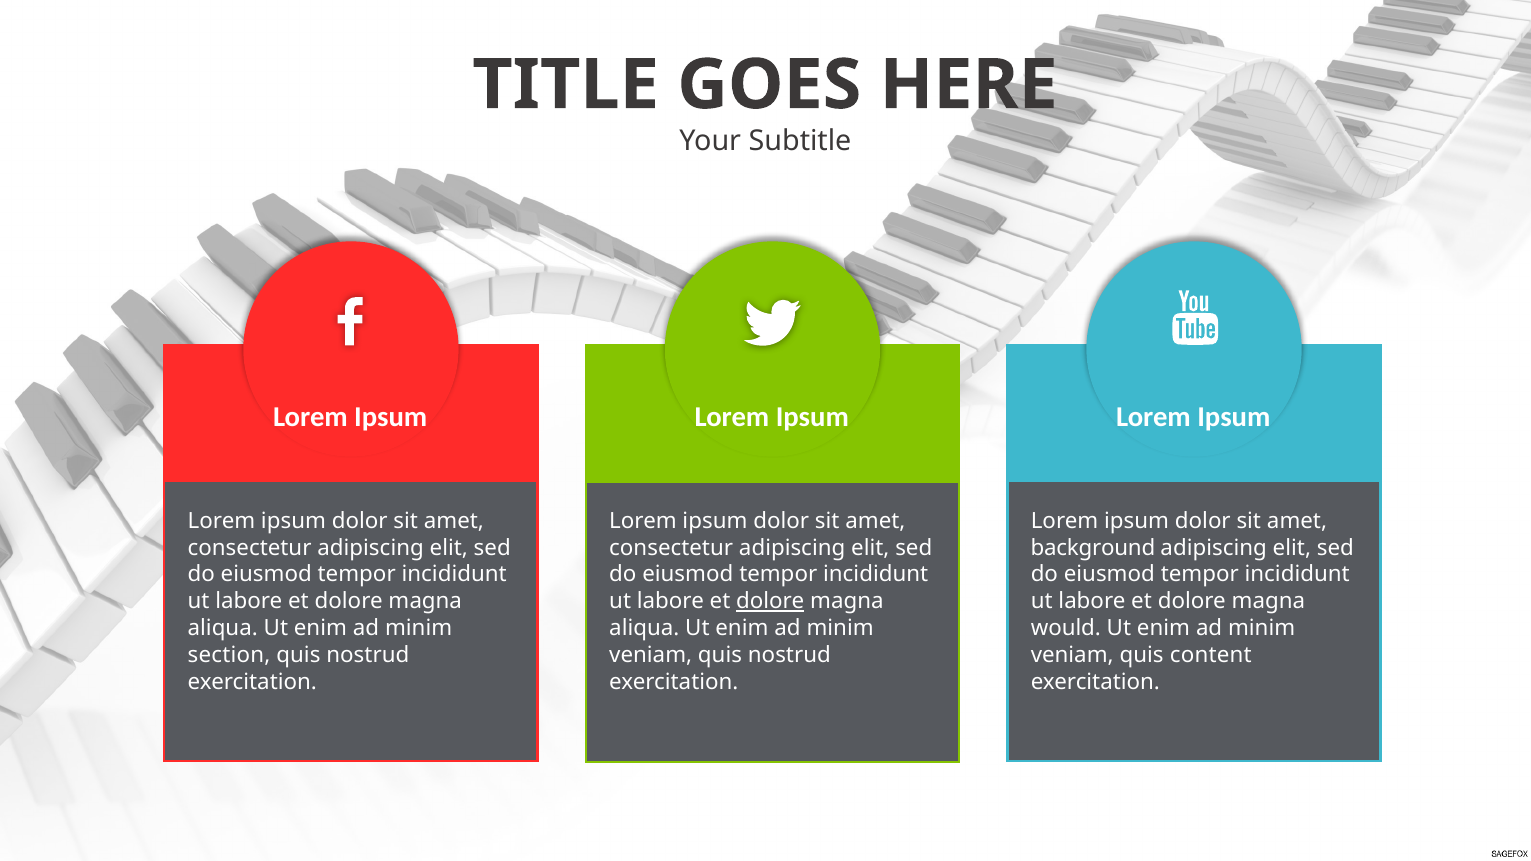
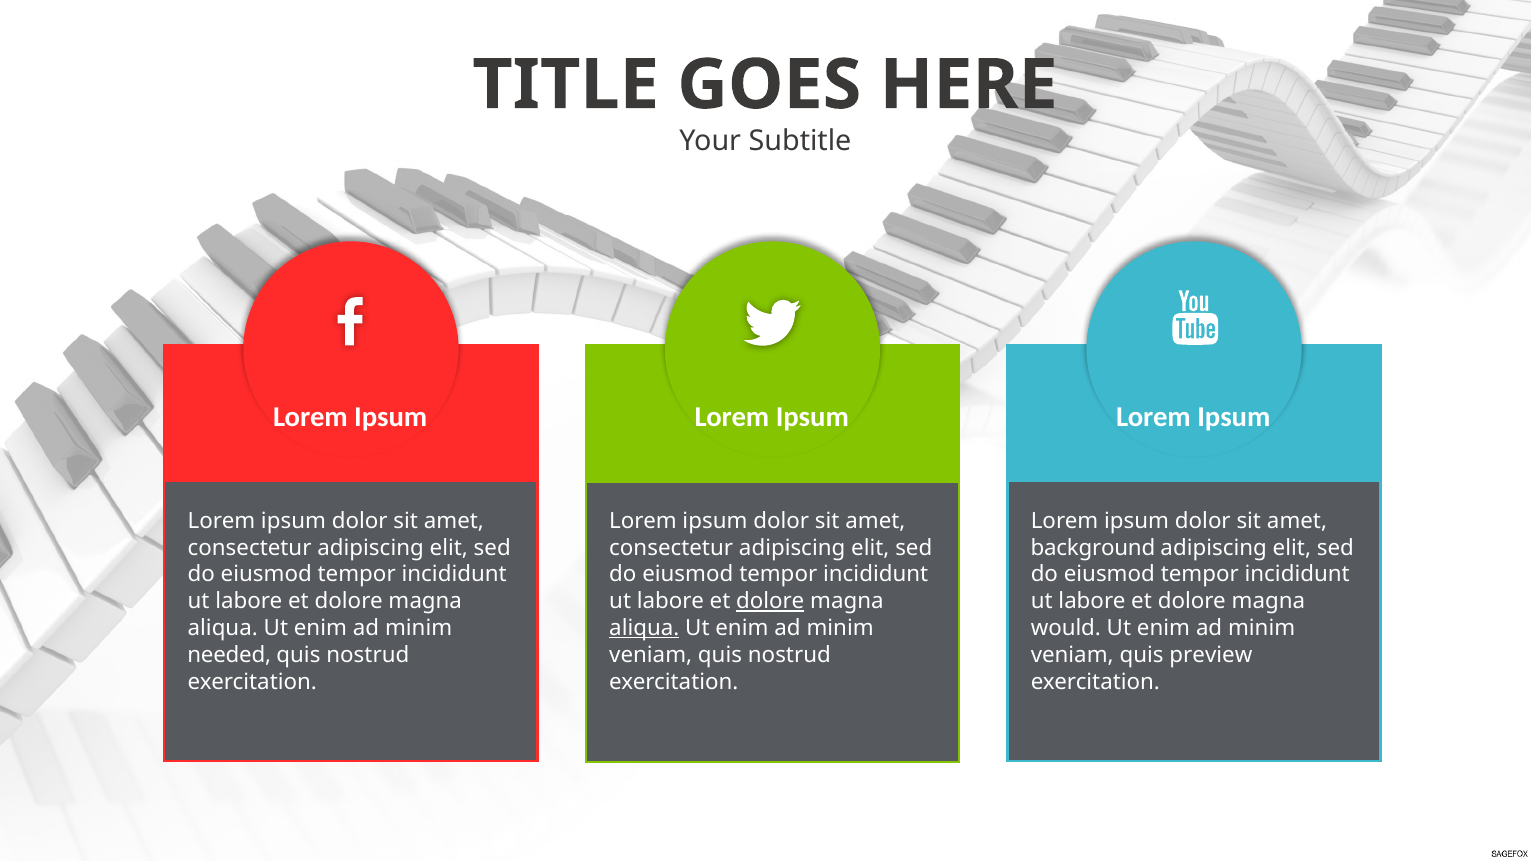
aliqua at (644, 628) underline: none -> present
section: section -> needed
content: content -> preview
